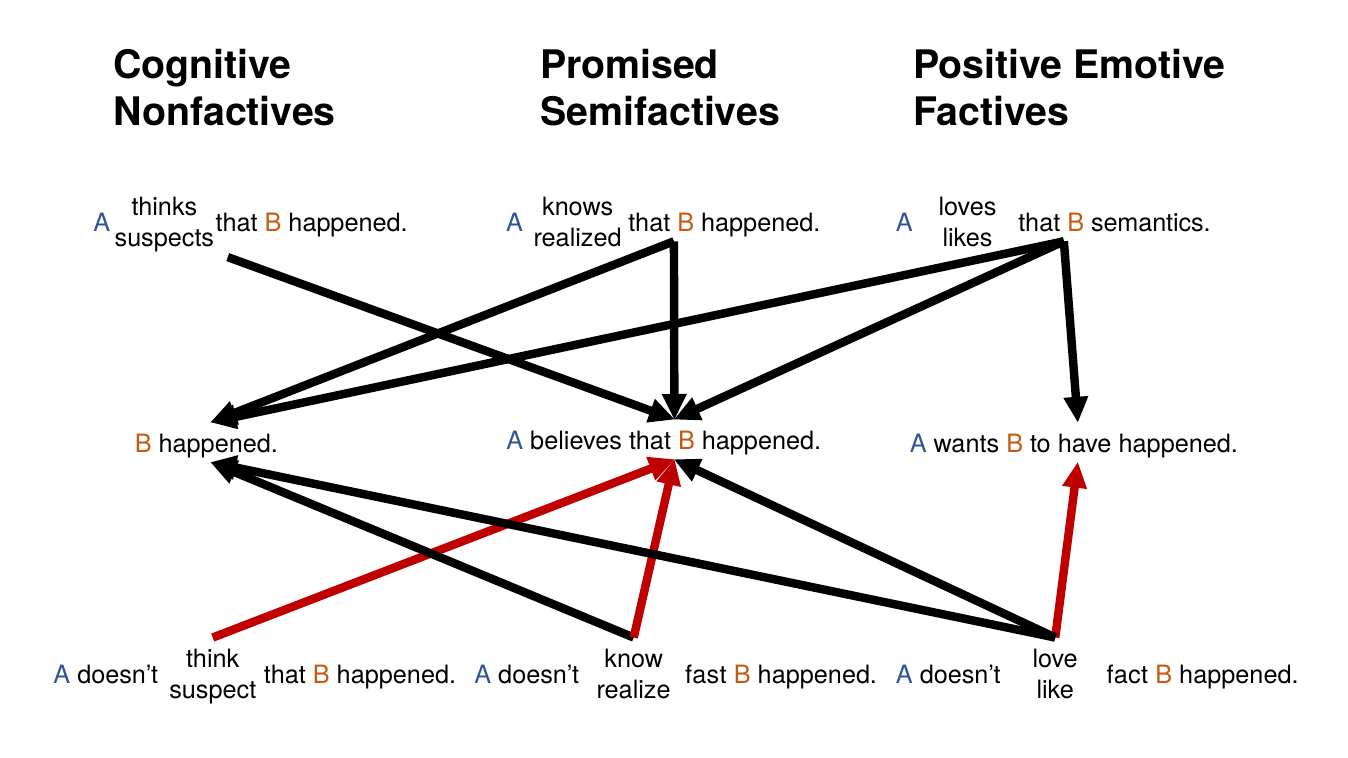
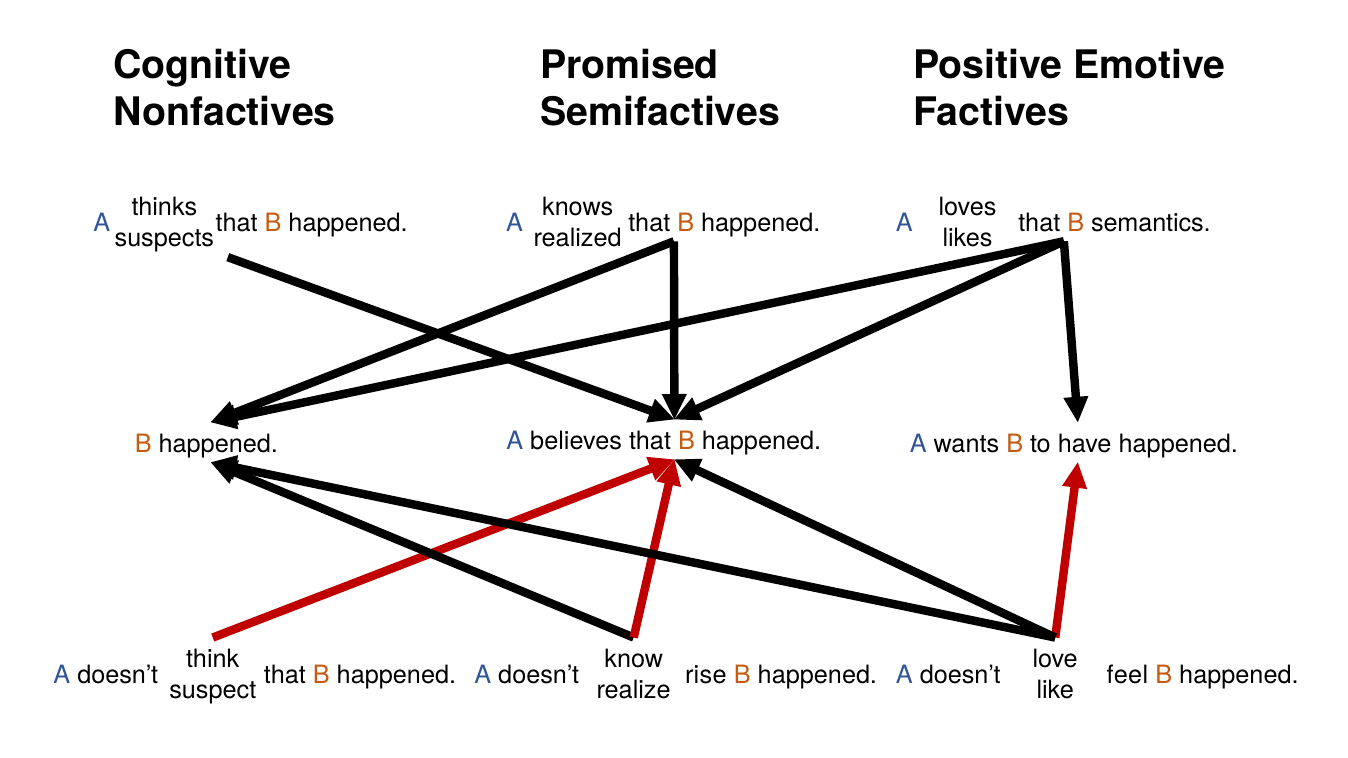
fast: fast -> rise
fact: fact -> feel
